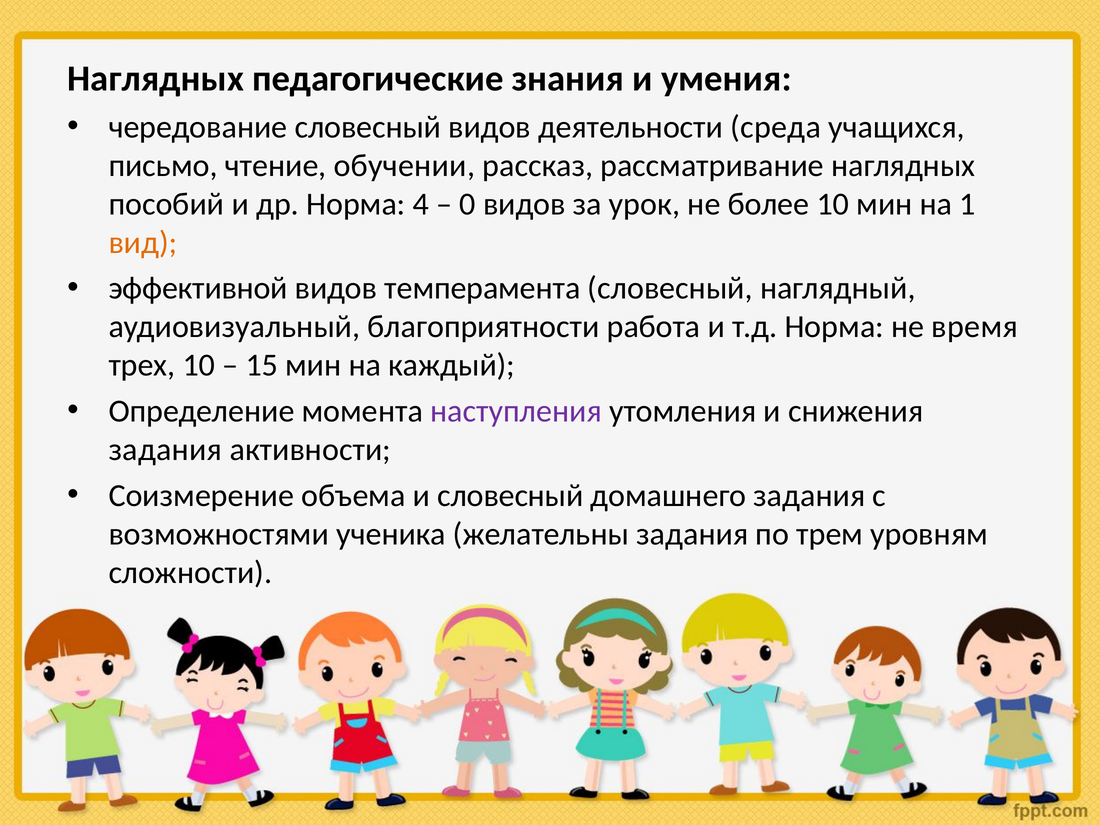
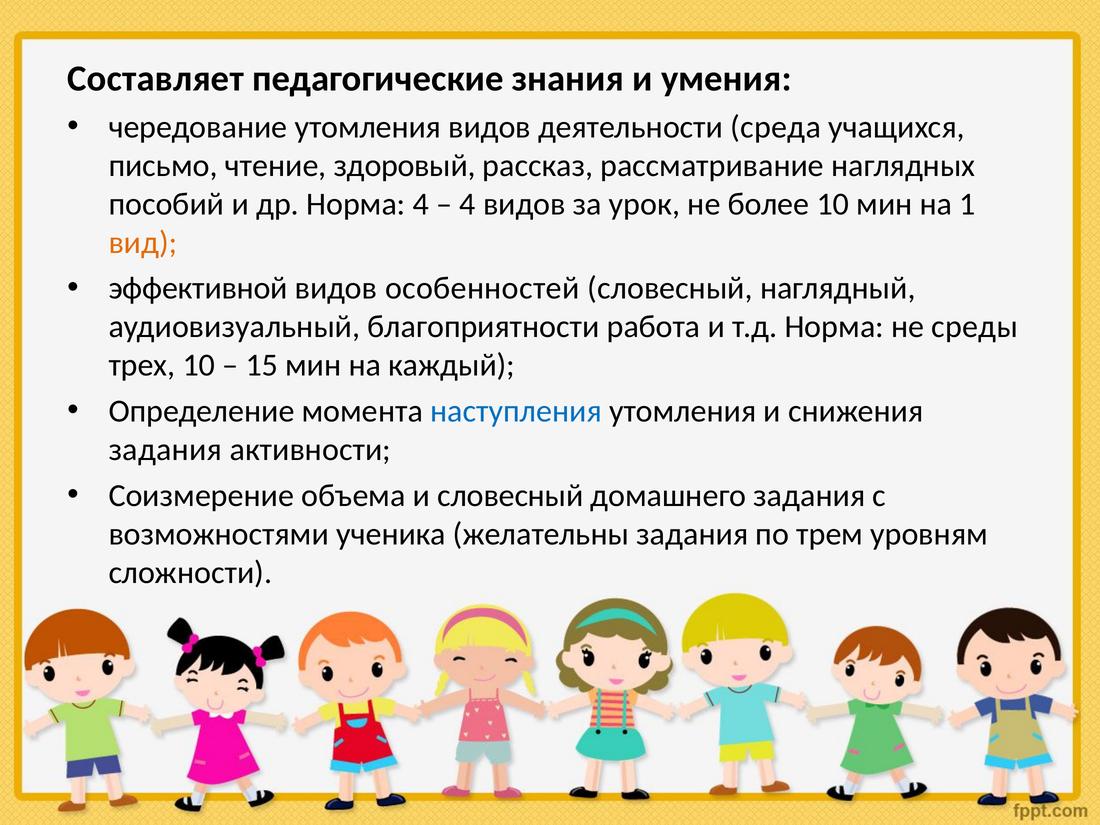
Наглядных at (156, 79): Наглядных -> Составляет
чередование словесный: словесный -> утомления
обучении: обучении -> здоровый
0 at (468, 204): 0 -> 4
темперамента: темперамента -> особенностей
время: время -> среды
наступления colour: purple -> blue
